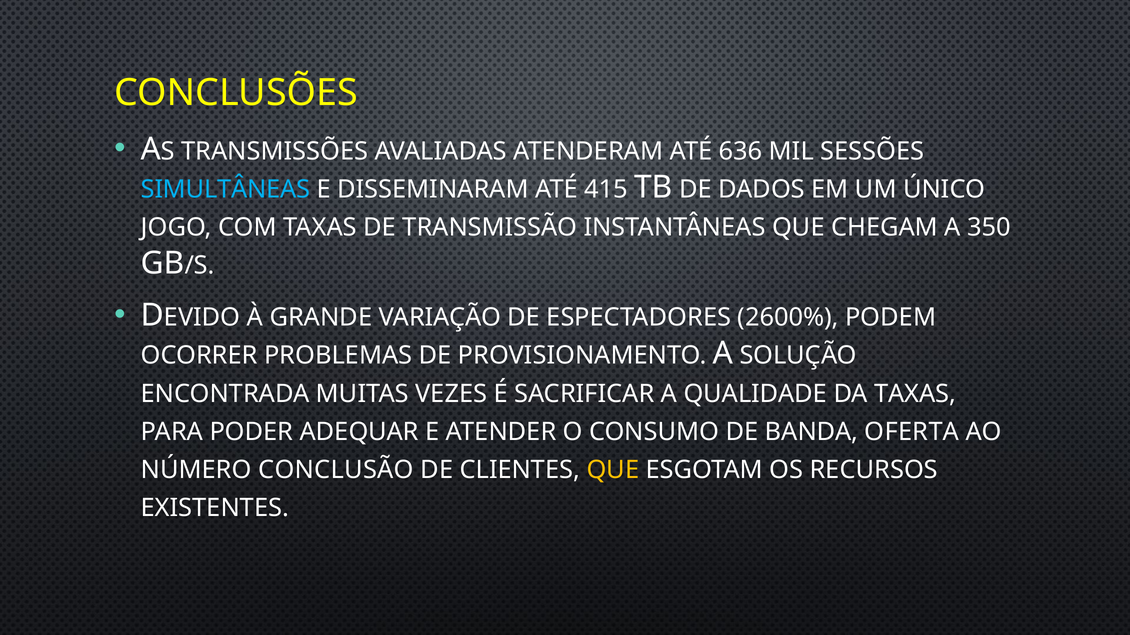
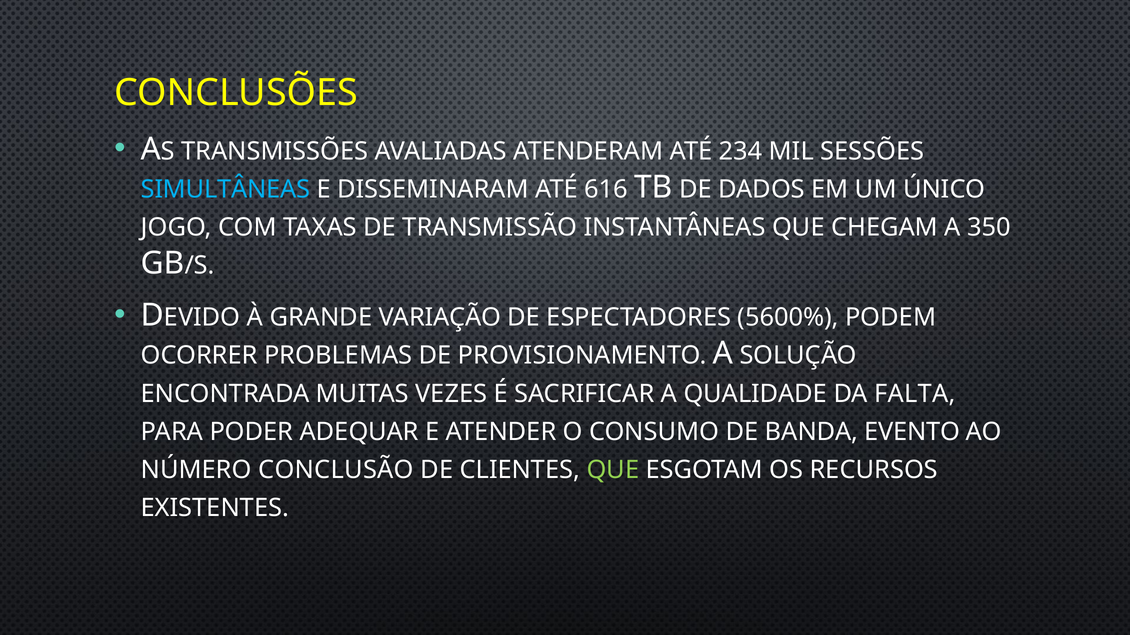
636: 636 -> 234
415: 415 -> 616
2600%: 2600% -> 5600%
DA TAXAS: TAXAS -> FALTA
OFERTA: OFERTA -> EVENTO
QUE at (613, 470) colour: yellow -> light green
